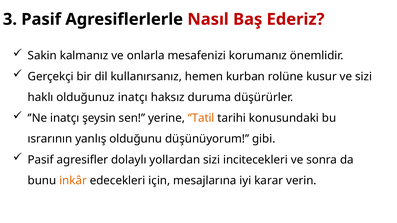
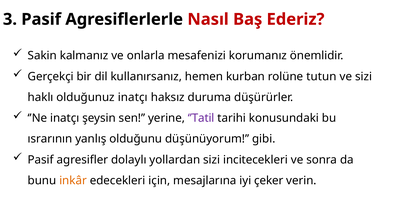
kusur: kusur -> tutun
’Tatil colour: orange -> purple
karar: karar -> çeker
